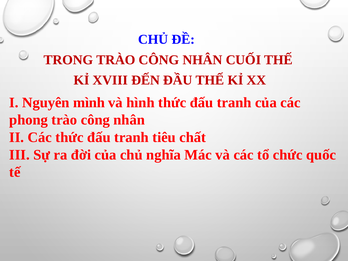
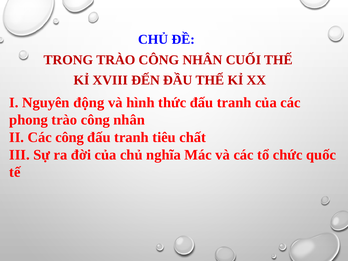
mình: mình -> động
Các thức: thức -> công
